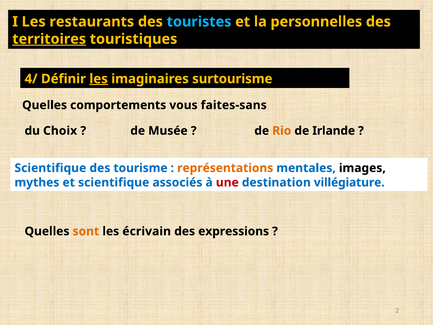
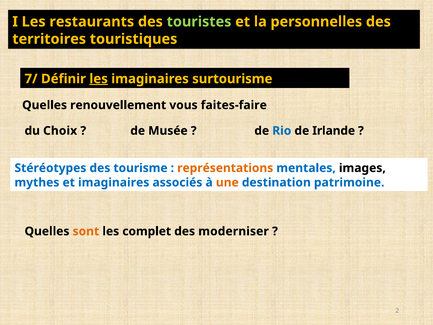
touristes colour: light blue -> light green
territoires underline: present -> none
4/: 4/ -> 7/
comportements: comportements -> renouvellement
faites-sans: faites-sans -> faites-faire
Rio colour: orange -> blue
Scientifique at (50, 168): Scientifique -> Stéréotypes
et scientifique: scientifique -> imaginaires
une colour: red -> orange
villégiature: villégiature -> patrimoine
écrivain: écrivain -> complet
expressions: expressions -> moderniser
